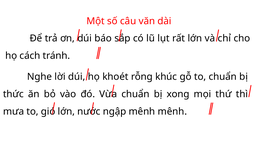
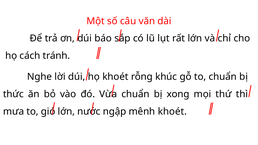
mênh mênh: mênh -> khoét
